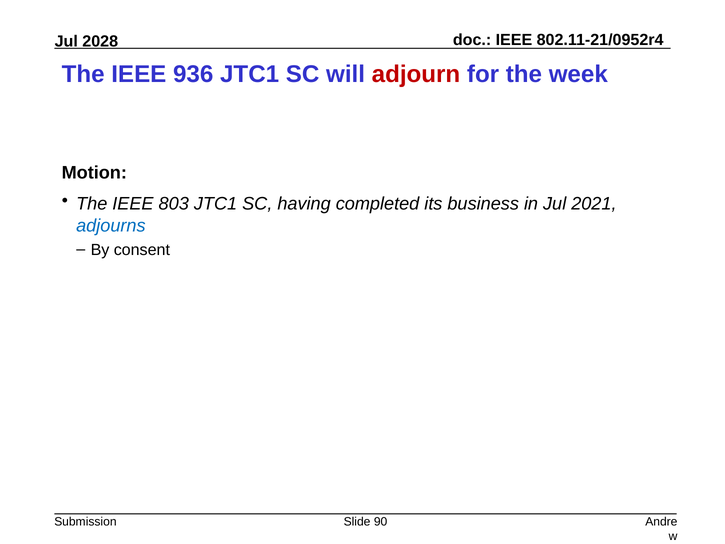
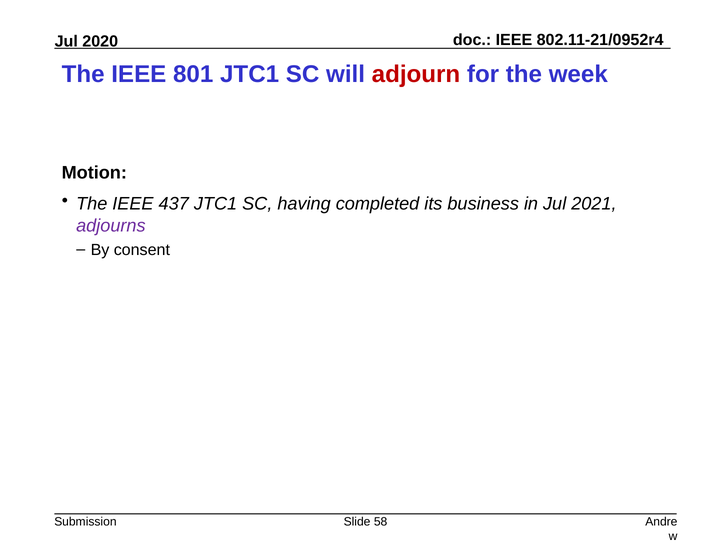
2028: 2028 -> 2020
936: 936 -> 801
803: 803 -> 437
adjourns colour: blue -> purple
90: 90 -> 58
